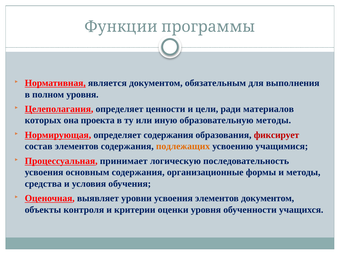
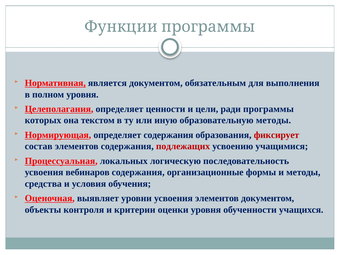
материалов: материалов -> программы
проекта: проекта -> текстом
подлежащих colour: orange -> red
принимает: принимает -> локальных
основным: основным -> вебинаров
